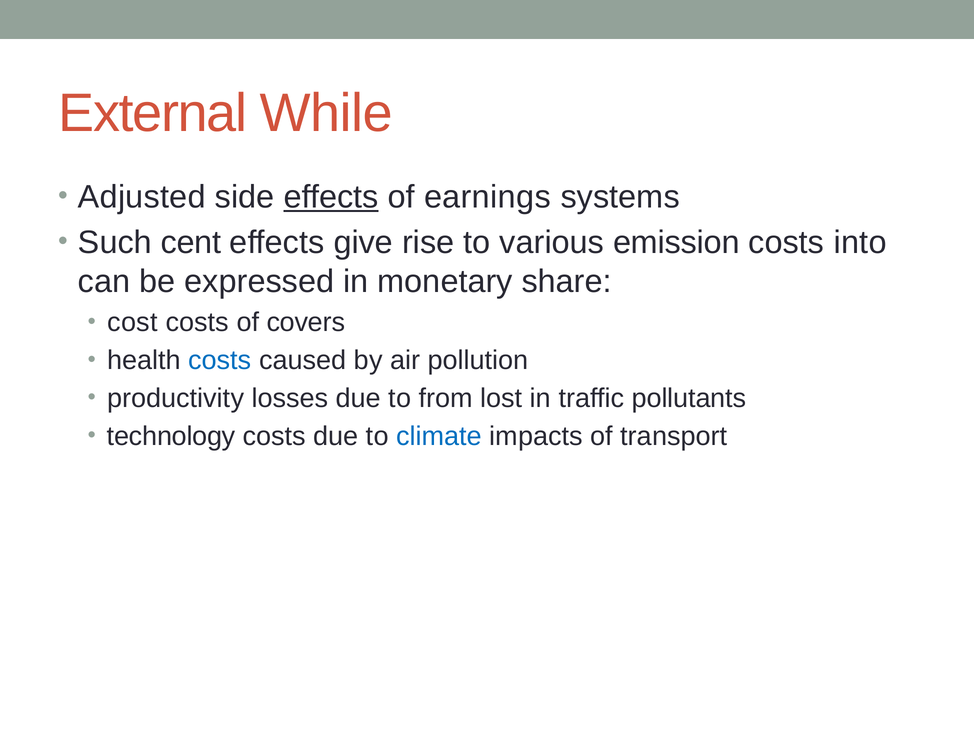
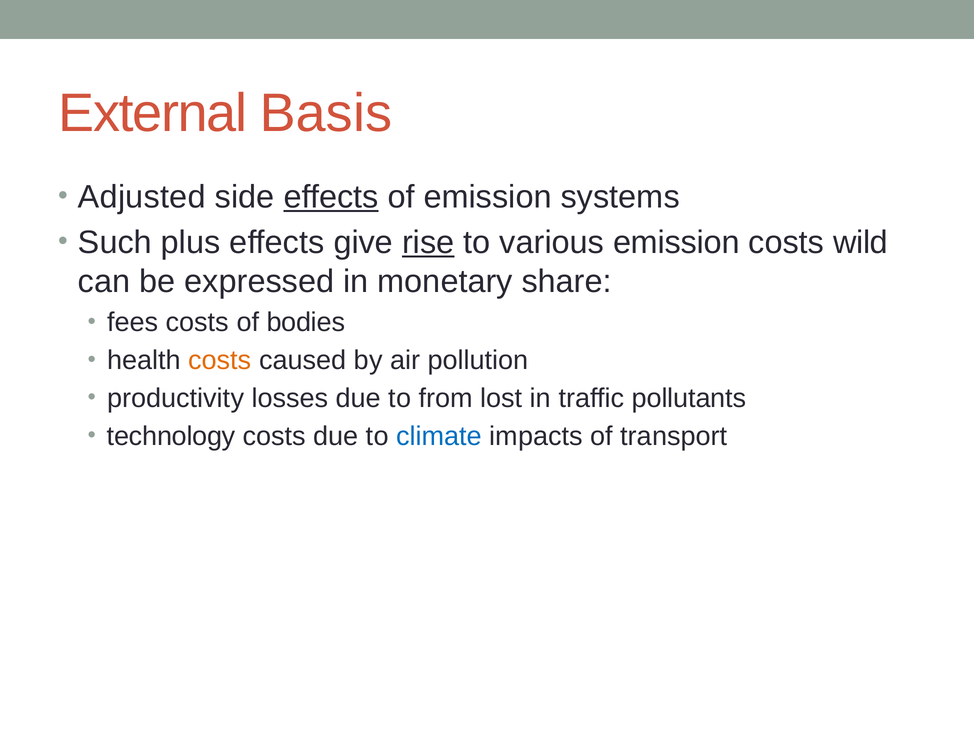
While: While -> Basis
of earnings: earnings -> emission
cent: cent -> plus
rise underline: none -> present
into: into -> wild
cost: cost -> fees
covers: covers -> bodies
costs at (220, 360) colour: blue -> orange
